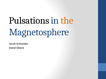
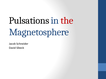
the colour: orange -> red
